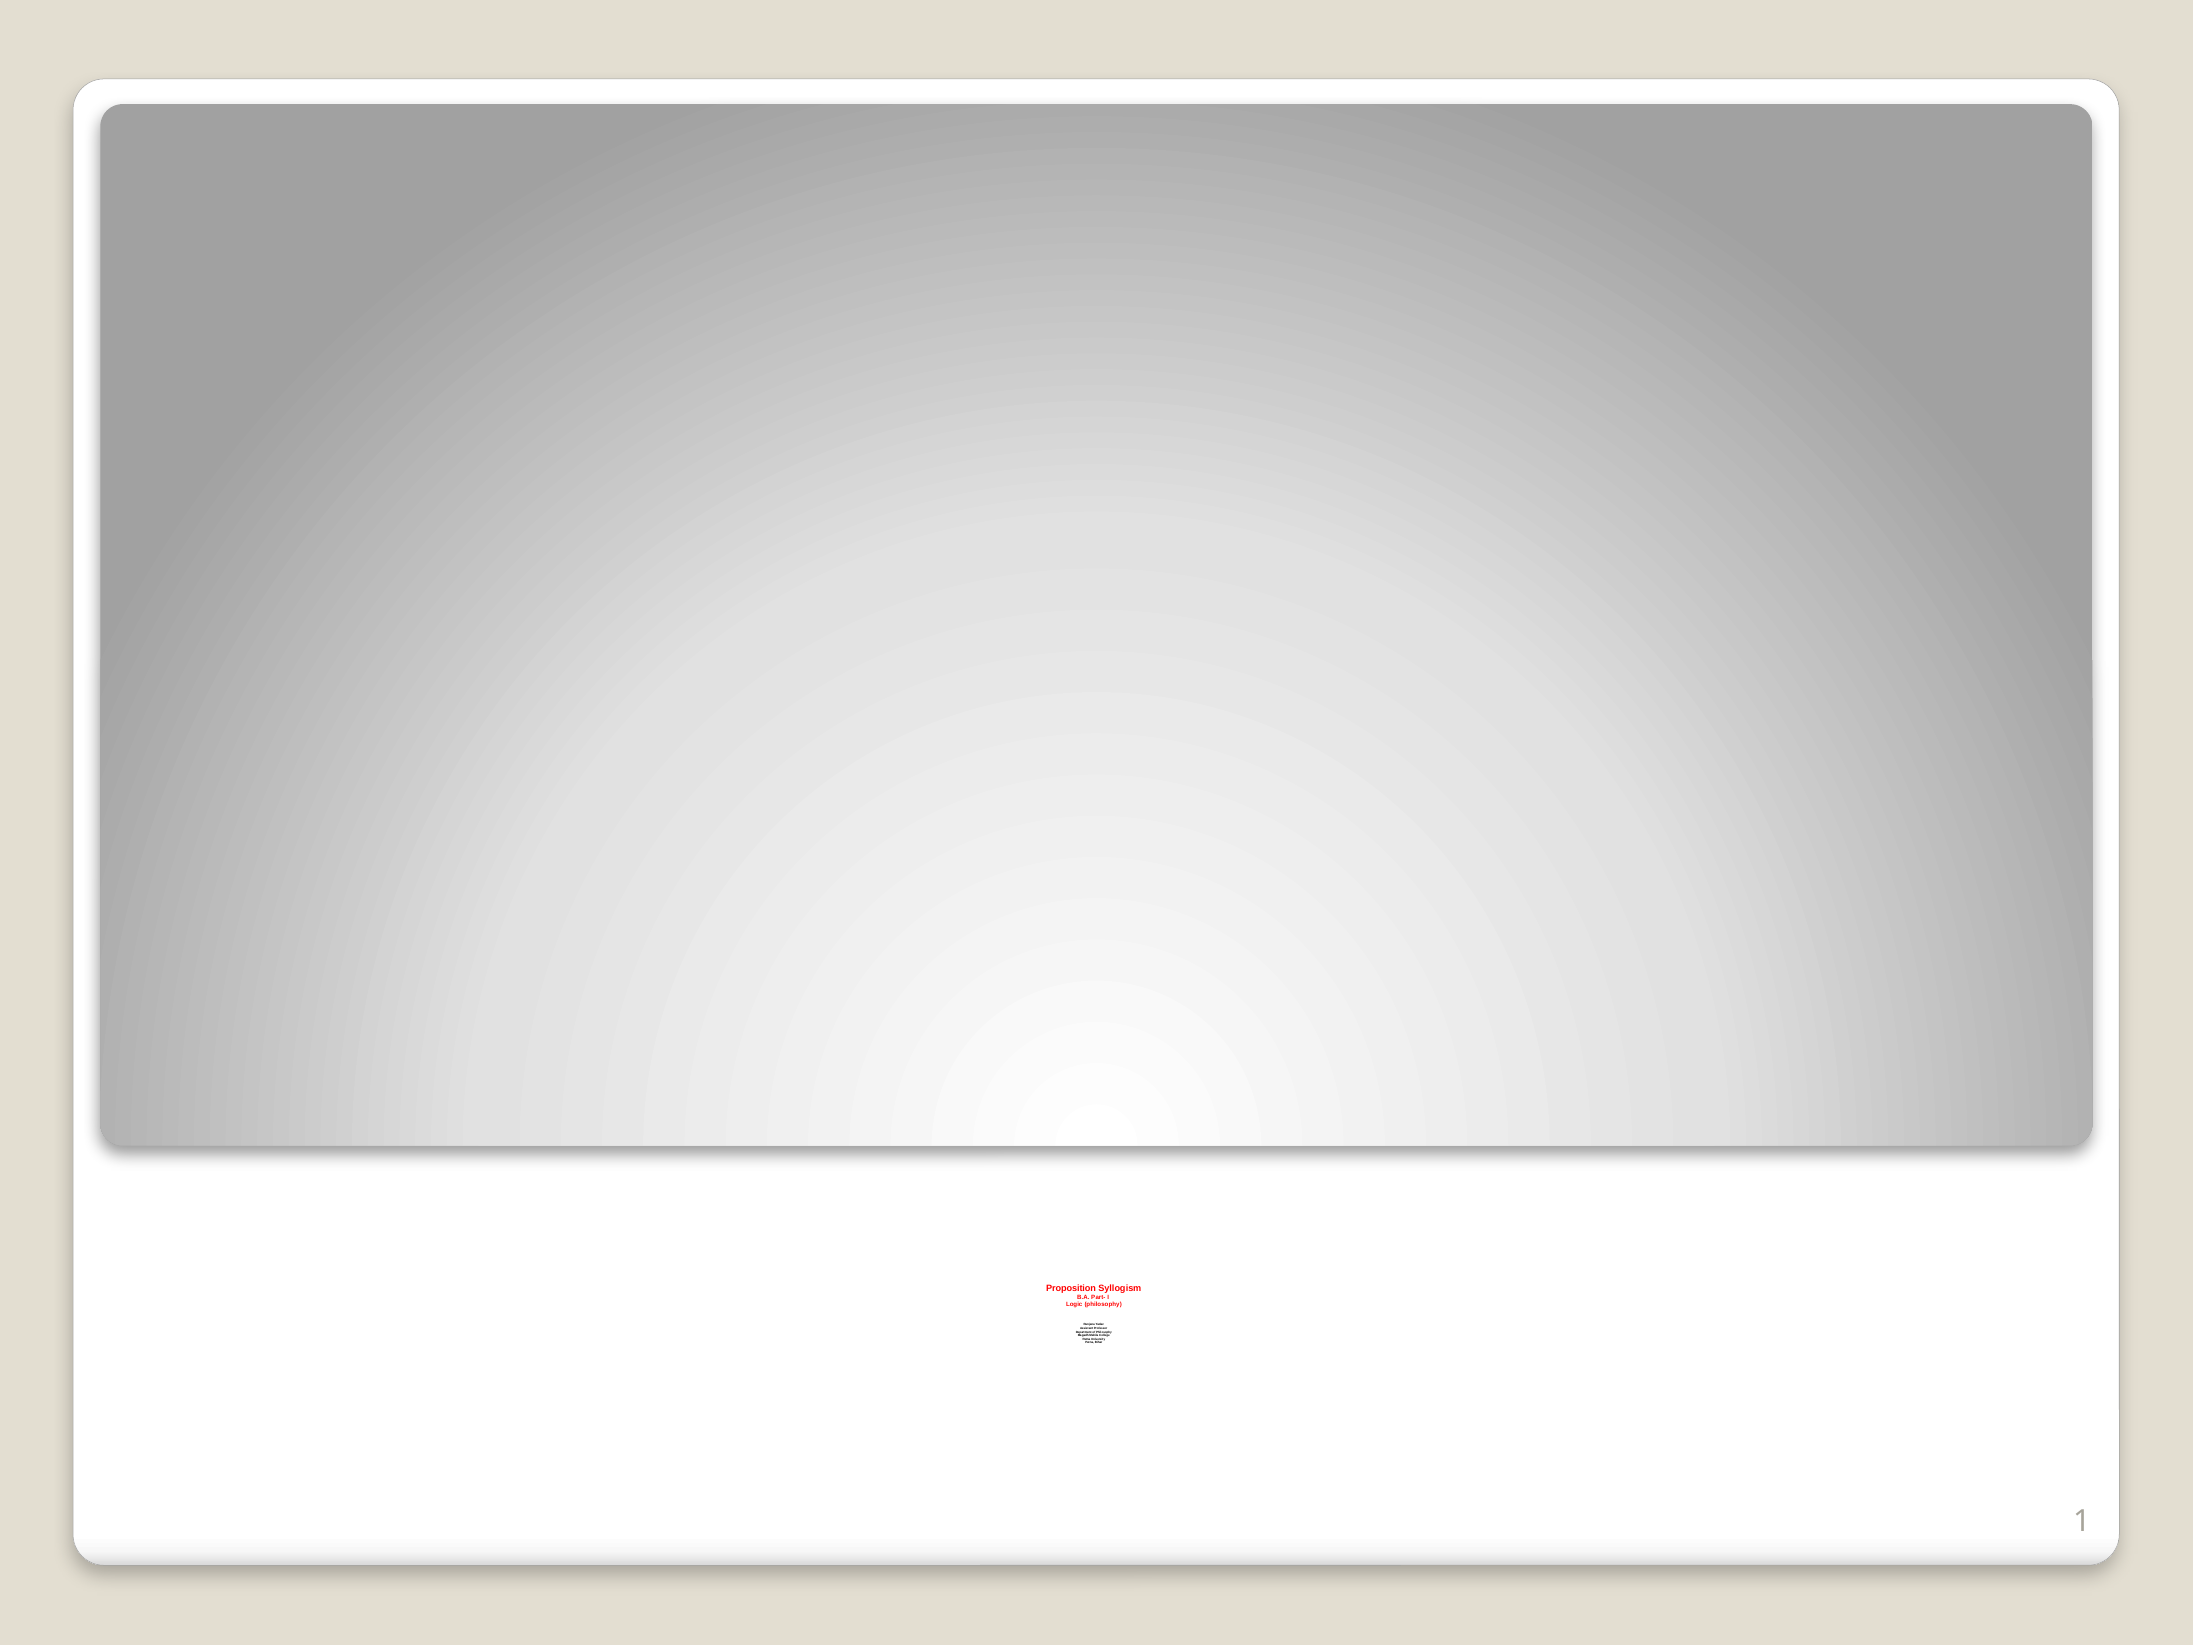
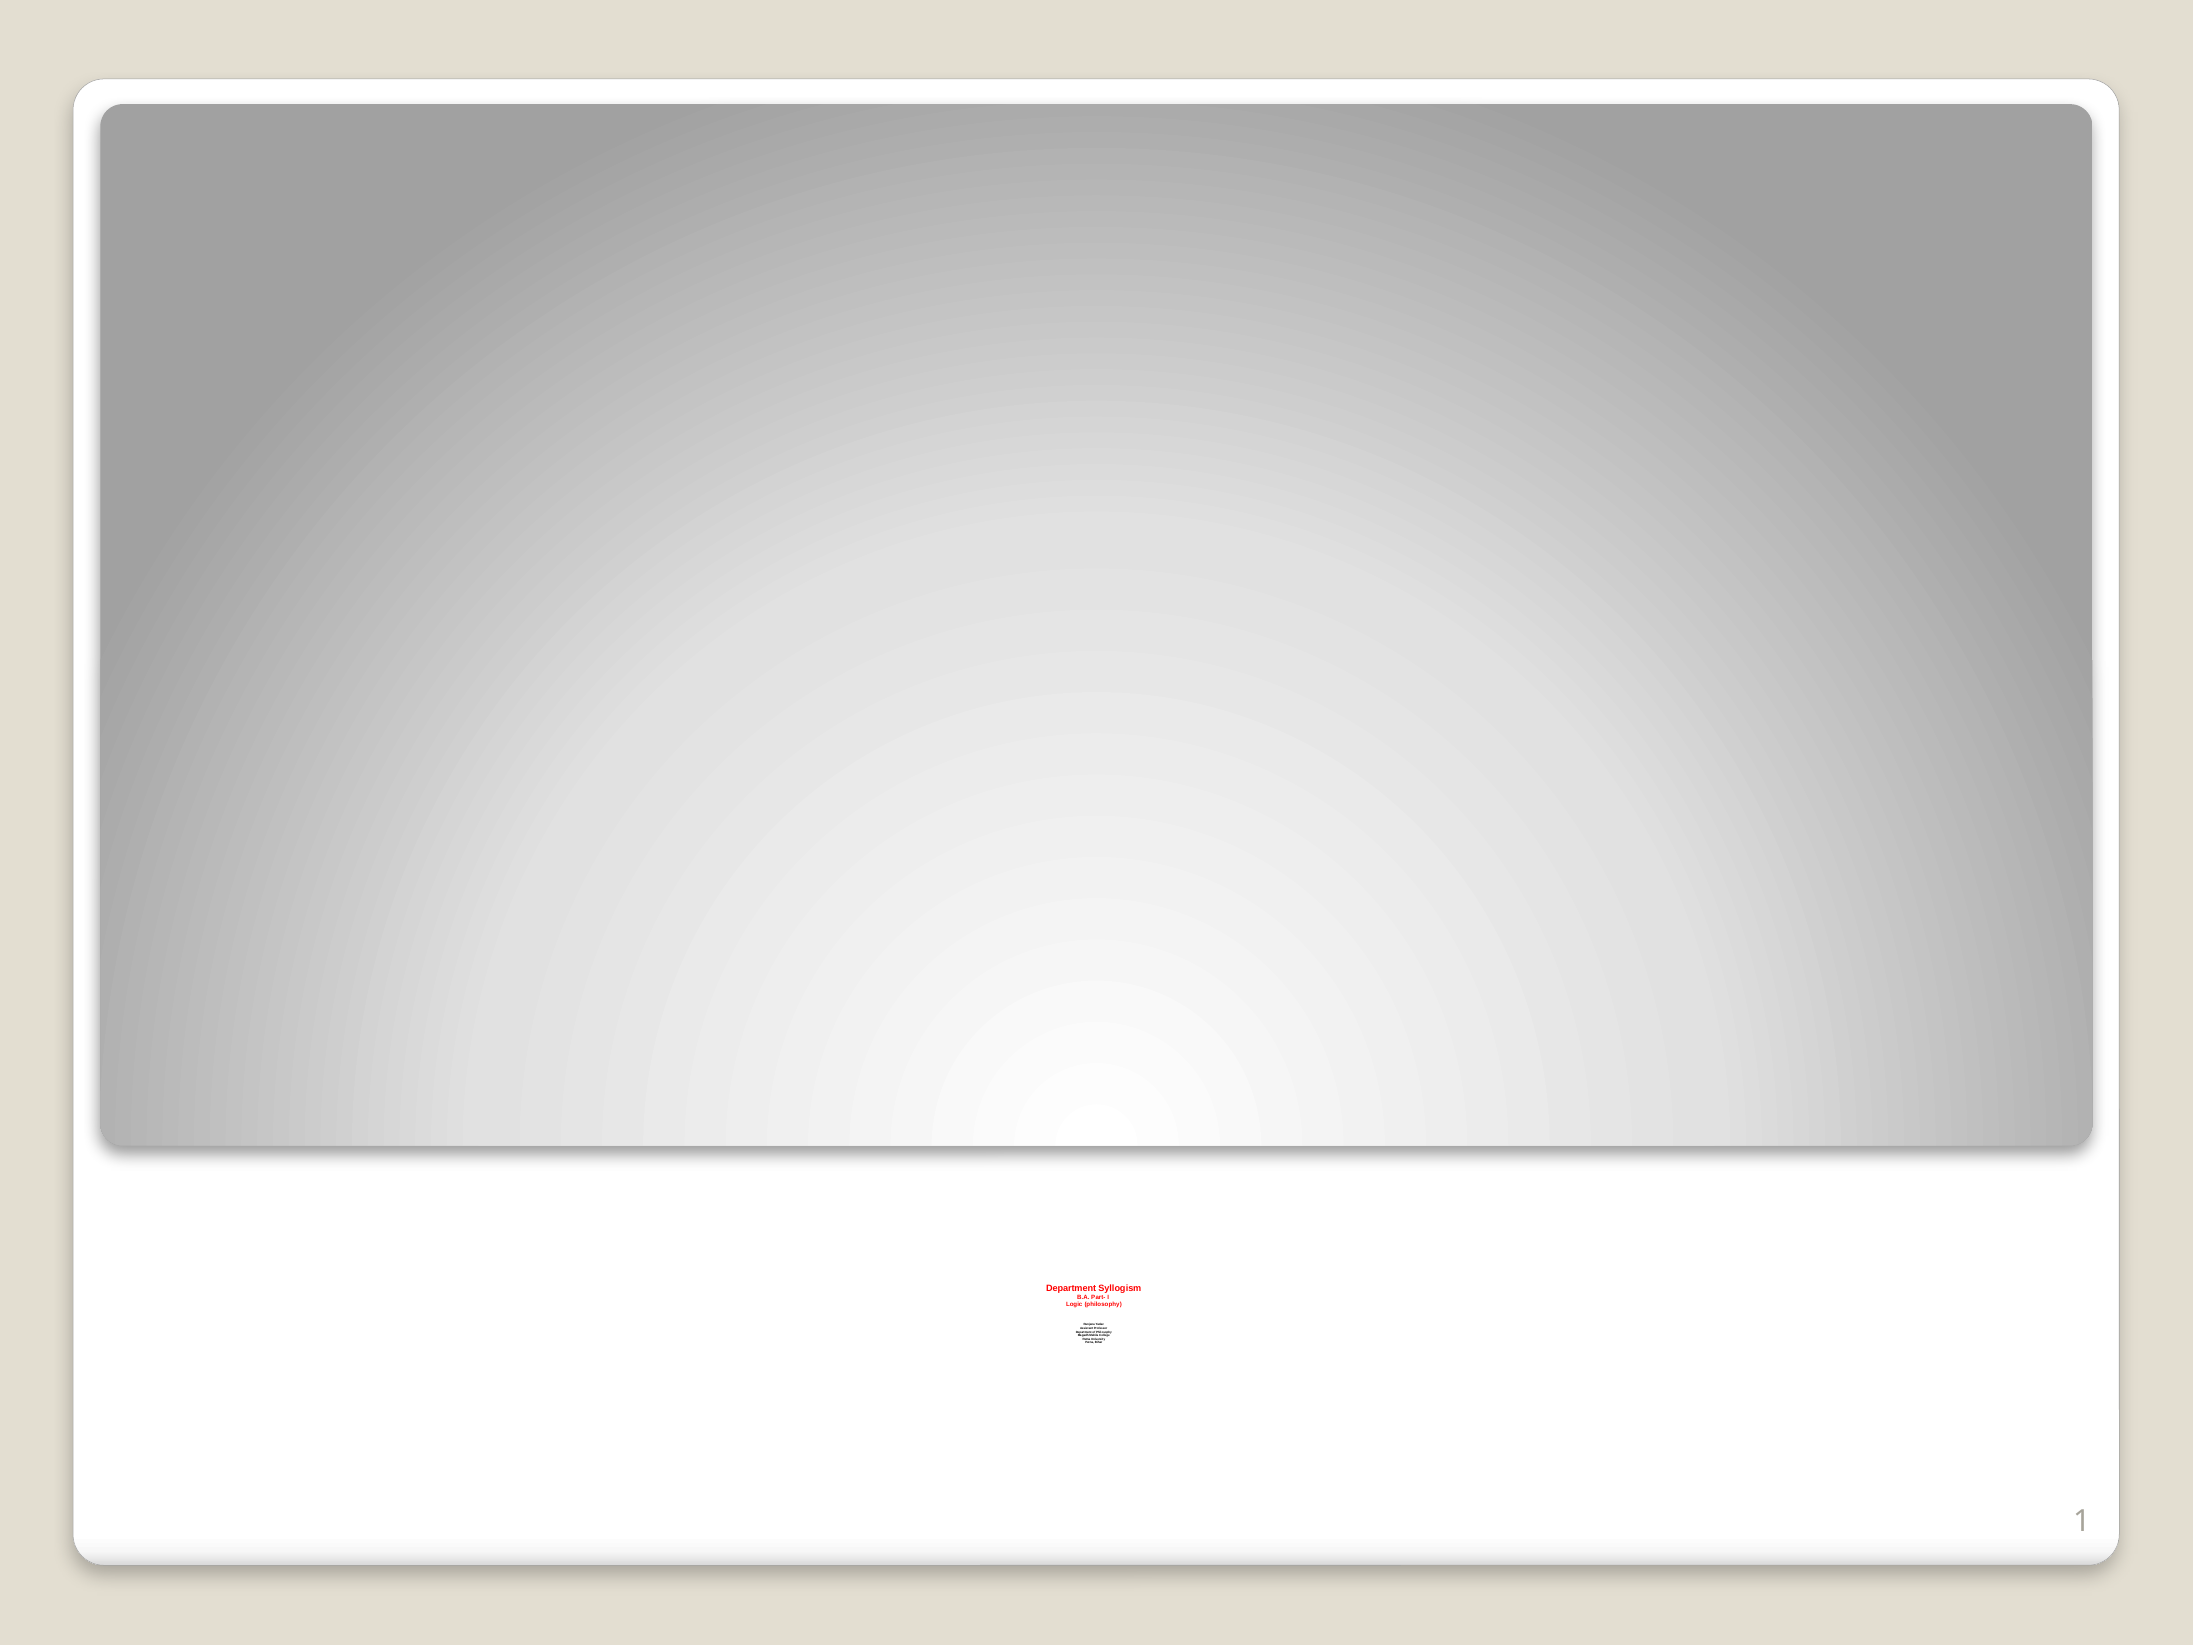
Proposition at (1071, 1288): Proposition -> Department
